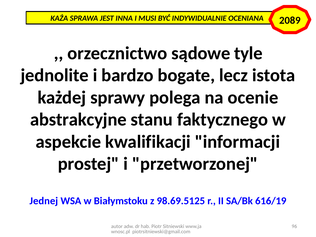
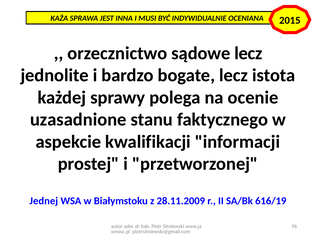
2089: 2089 -> 2015
sądowe tyle: tyle -> lecz
abstrakcyjne: abstrakcyjne -> uzasadnione
98.69.5125: 98.69.5125 -> 28.11.2009
